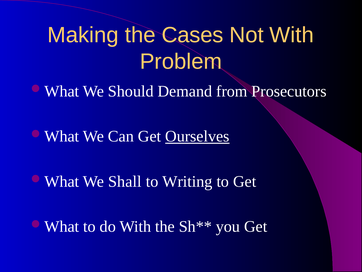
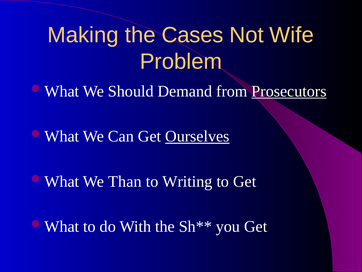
Not With: With -> Wife
Prosecutors underline: none -> present
Shall: Shall -> Than
